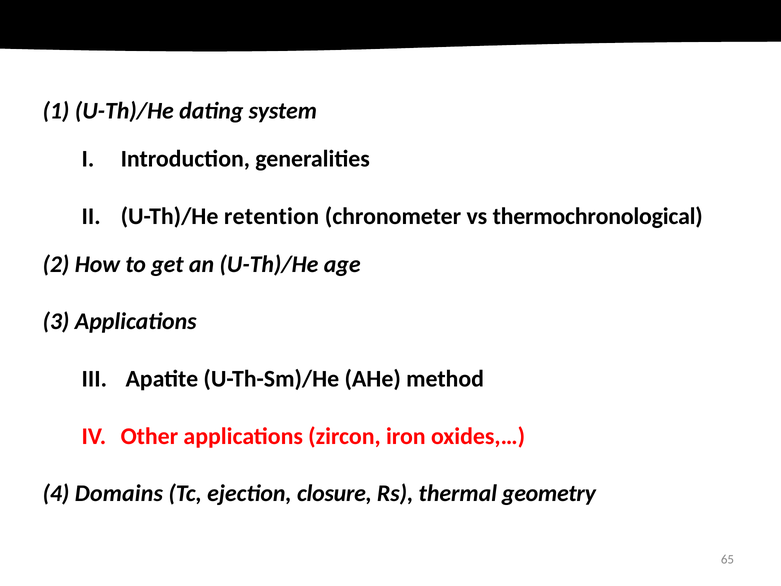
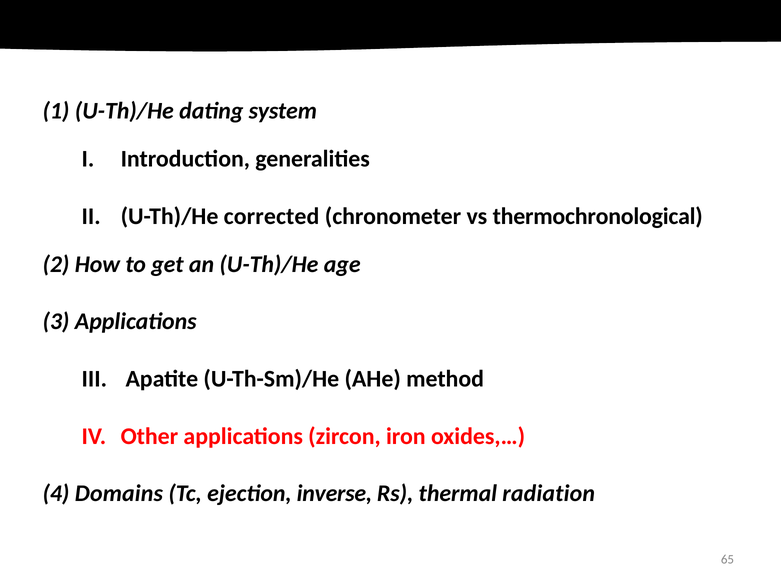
retention: retention -> corrected
closure: closure -> inverse
geometry: geometry -> radiation
